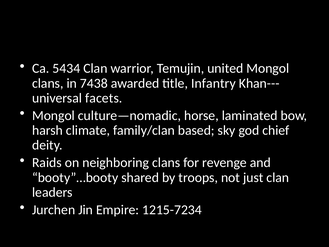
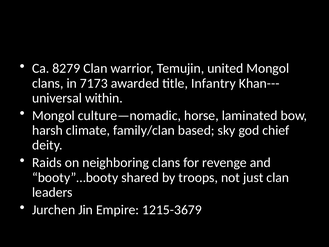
5434: 5434 -> 8279
7438: 7438 -> 7173
facets: facets -> within
1215-7234: 1215-7234 -> 1215-3679
